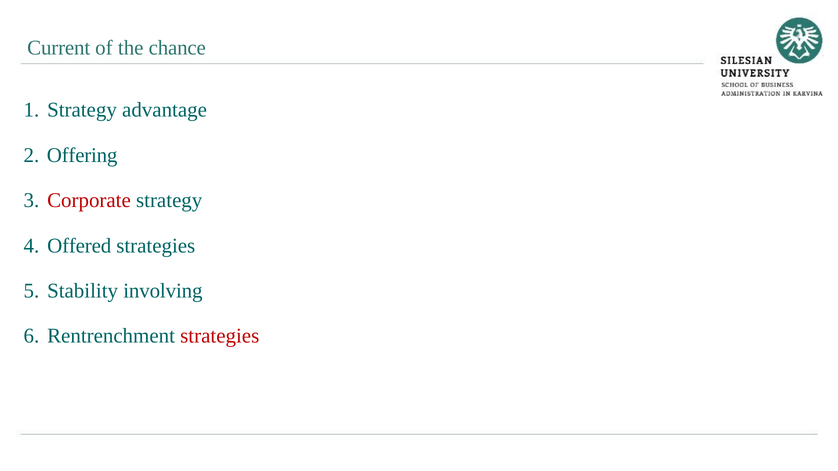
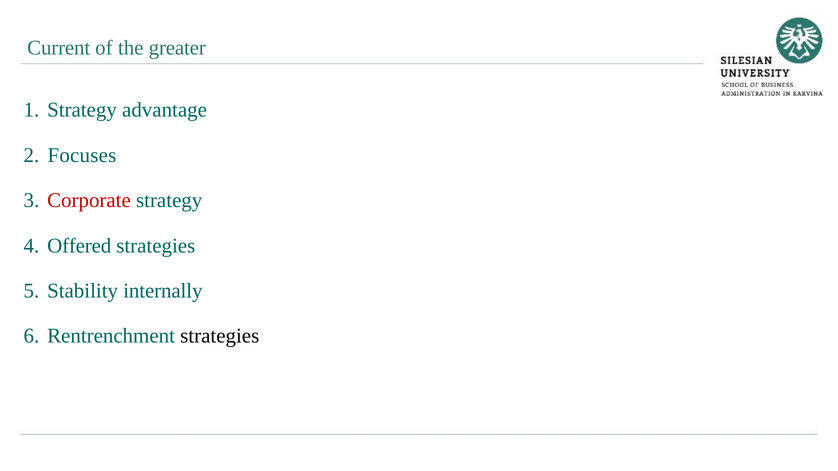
chance: chance -> greater
Offering: Offering -> Focuses
involving: involving -> internally
strategies at (220, 336) colour: red -> black
